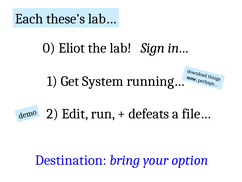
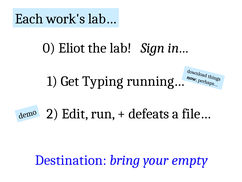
these's: these's -> work's
System: System -> Typing
option: option -> empty
